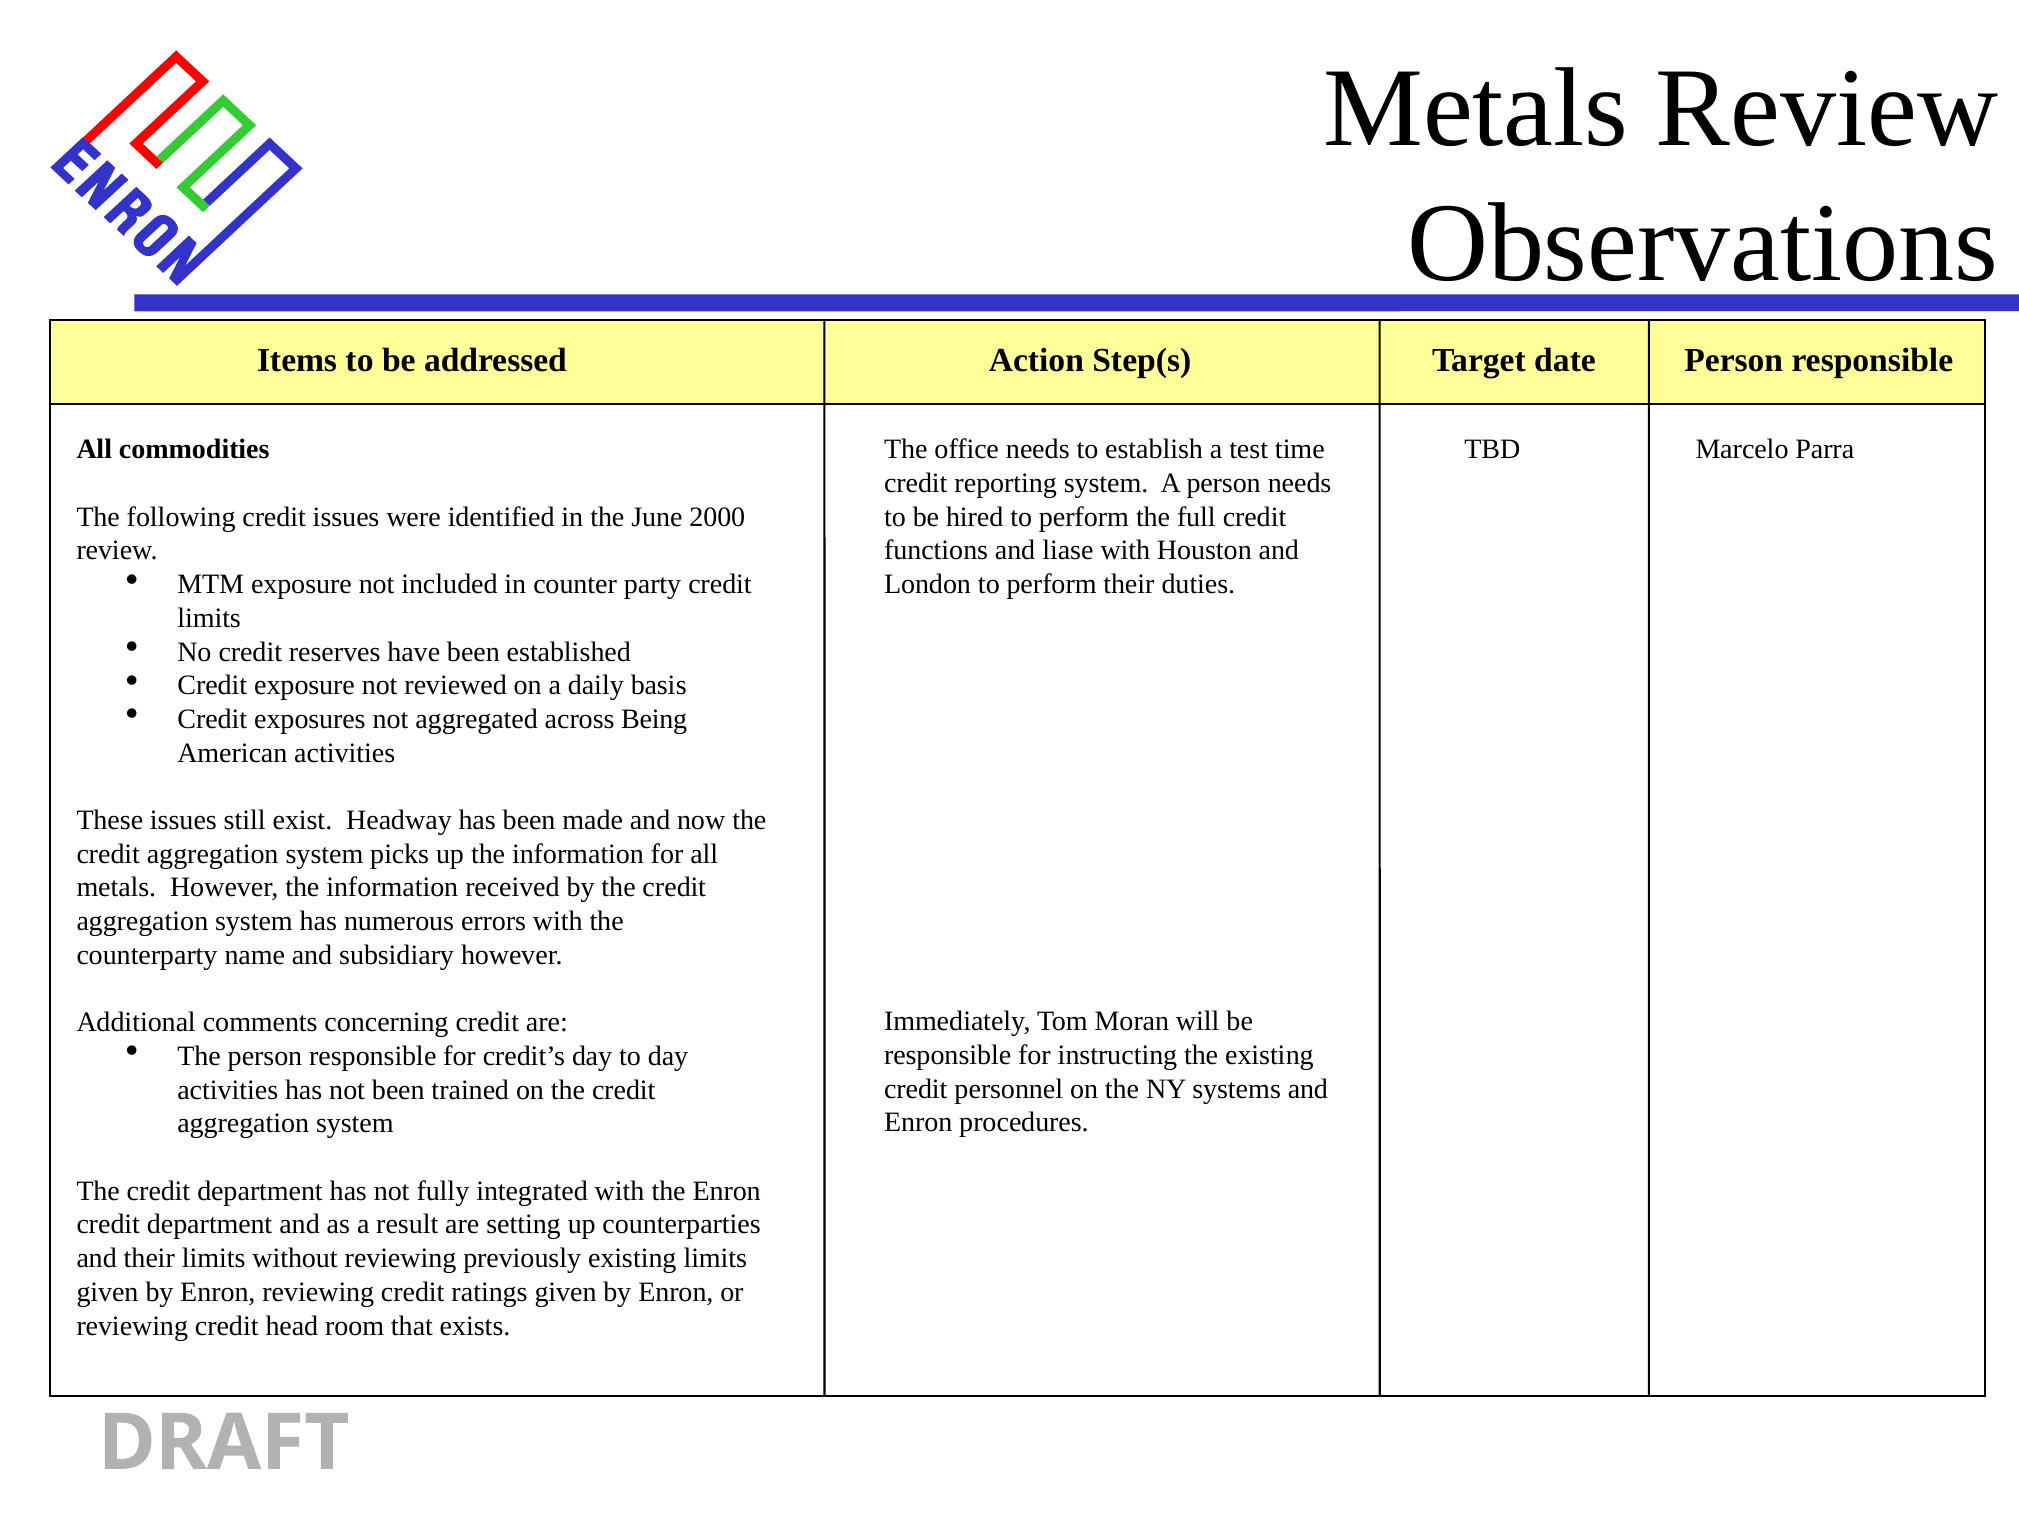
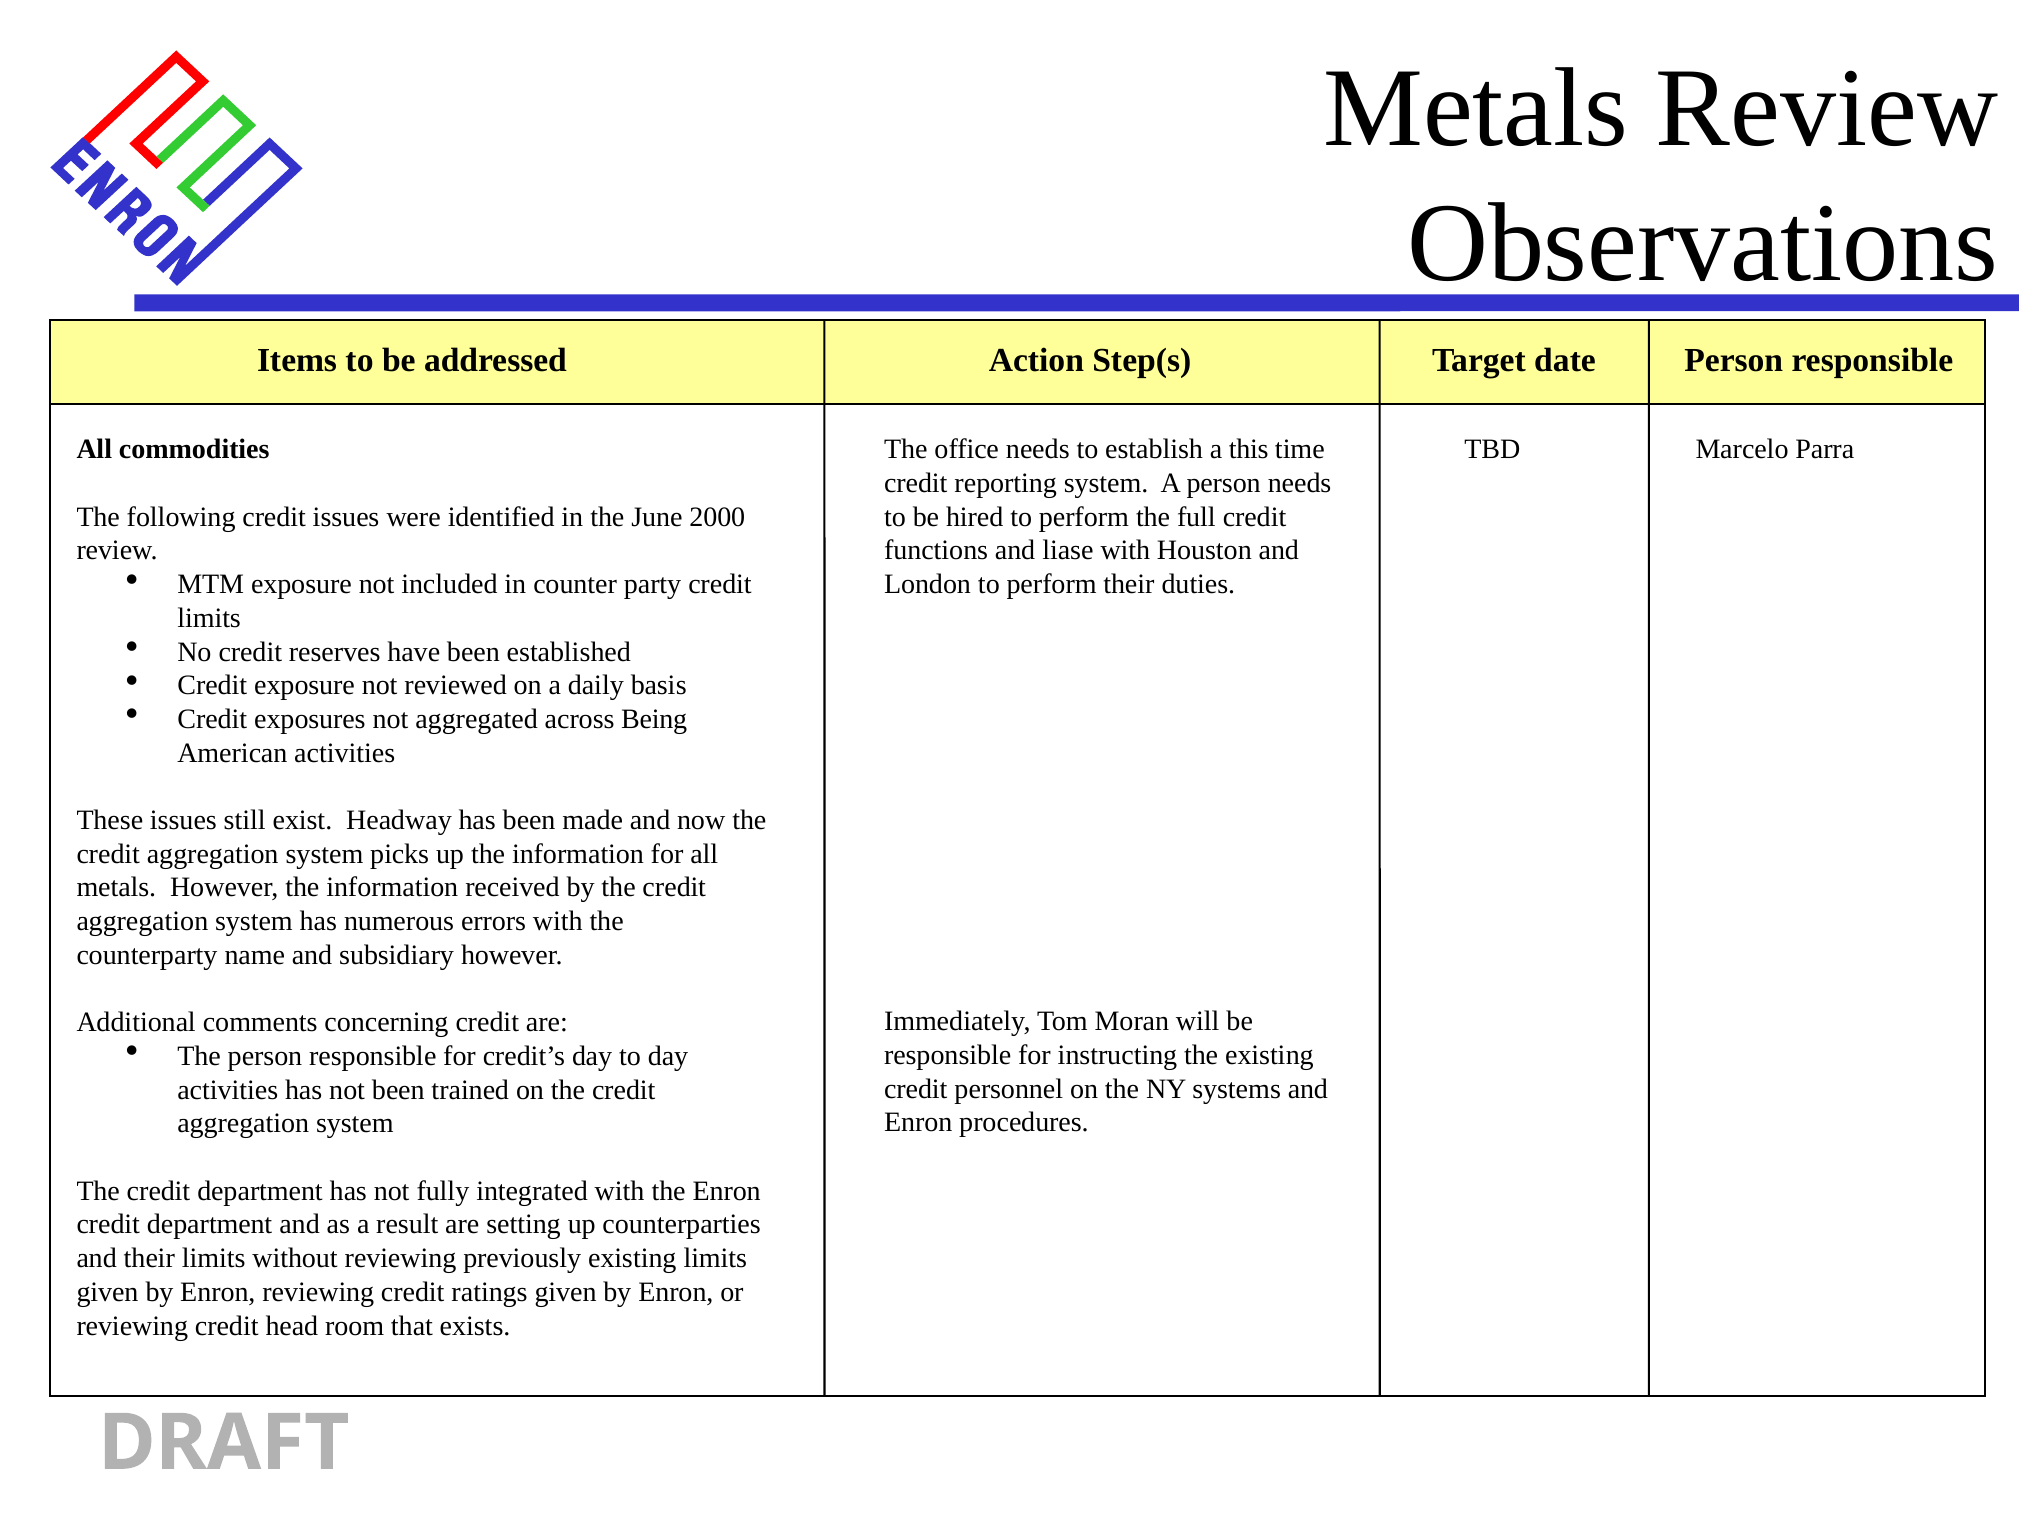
test: test -> this
